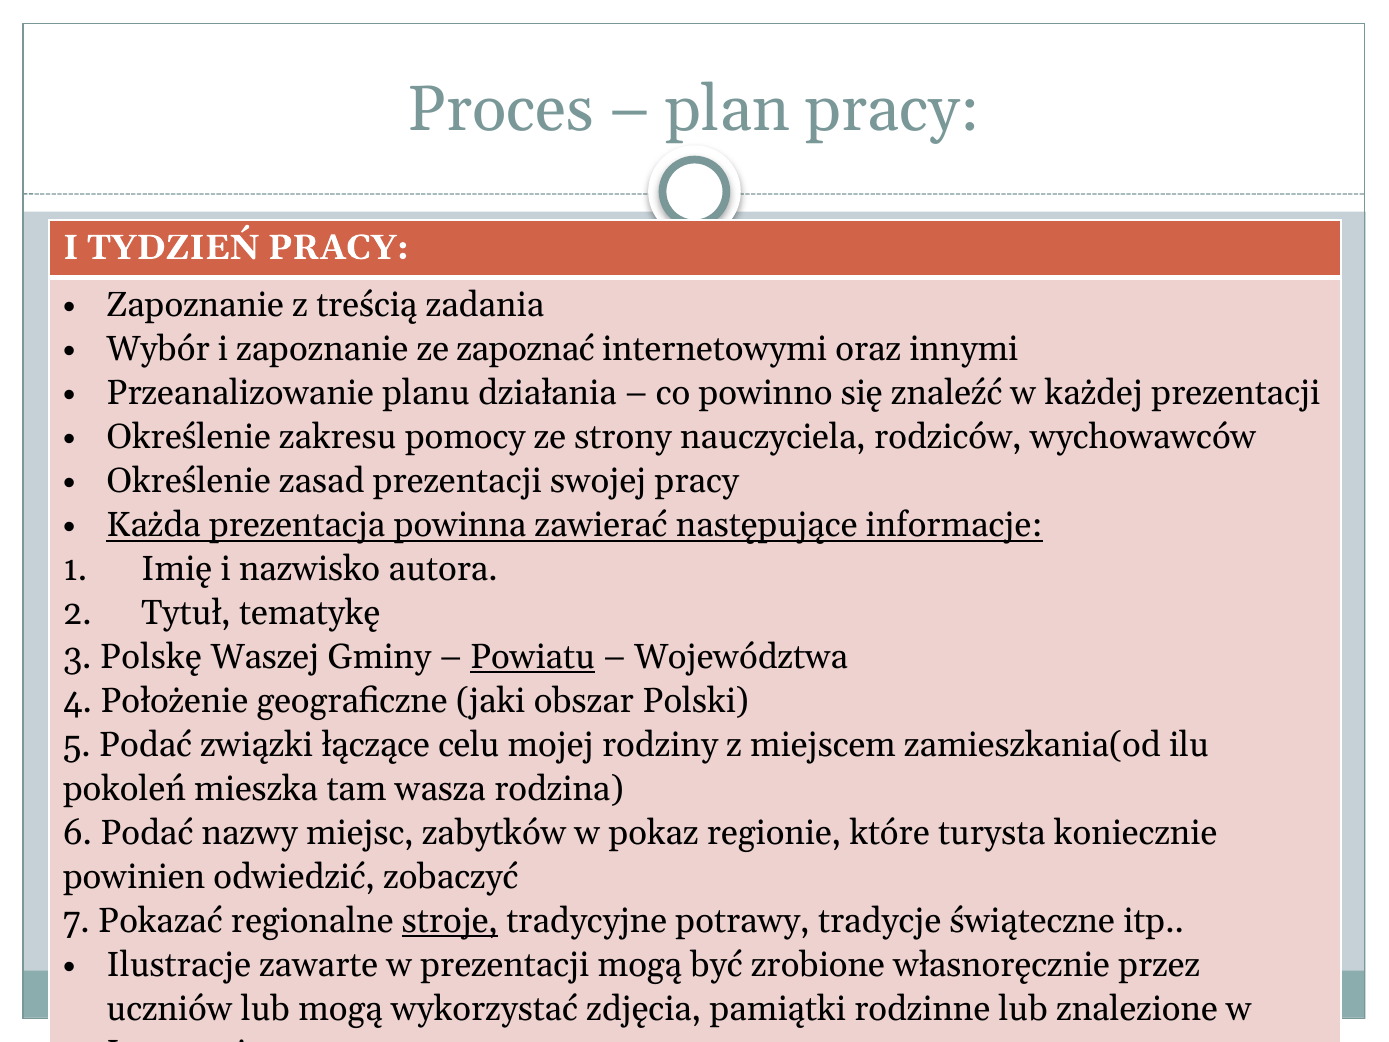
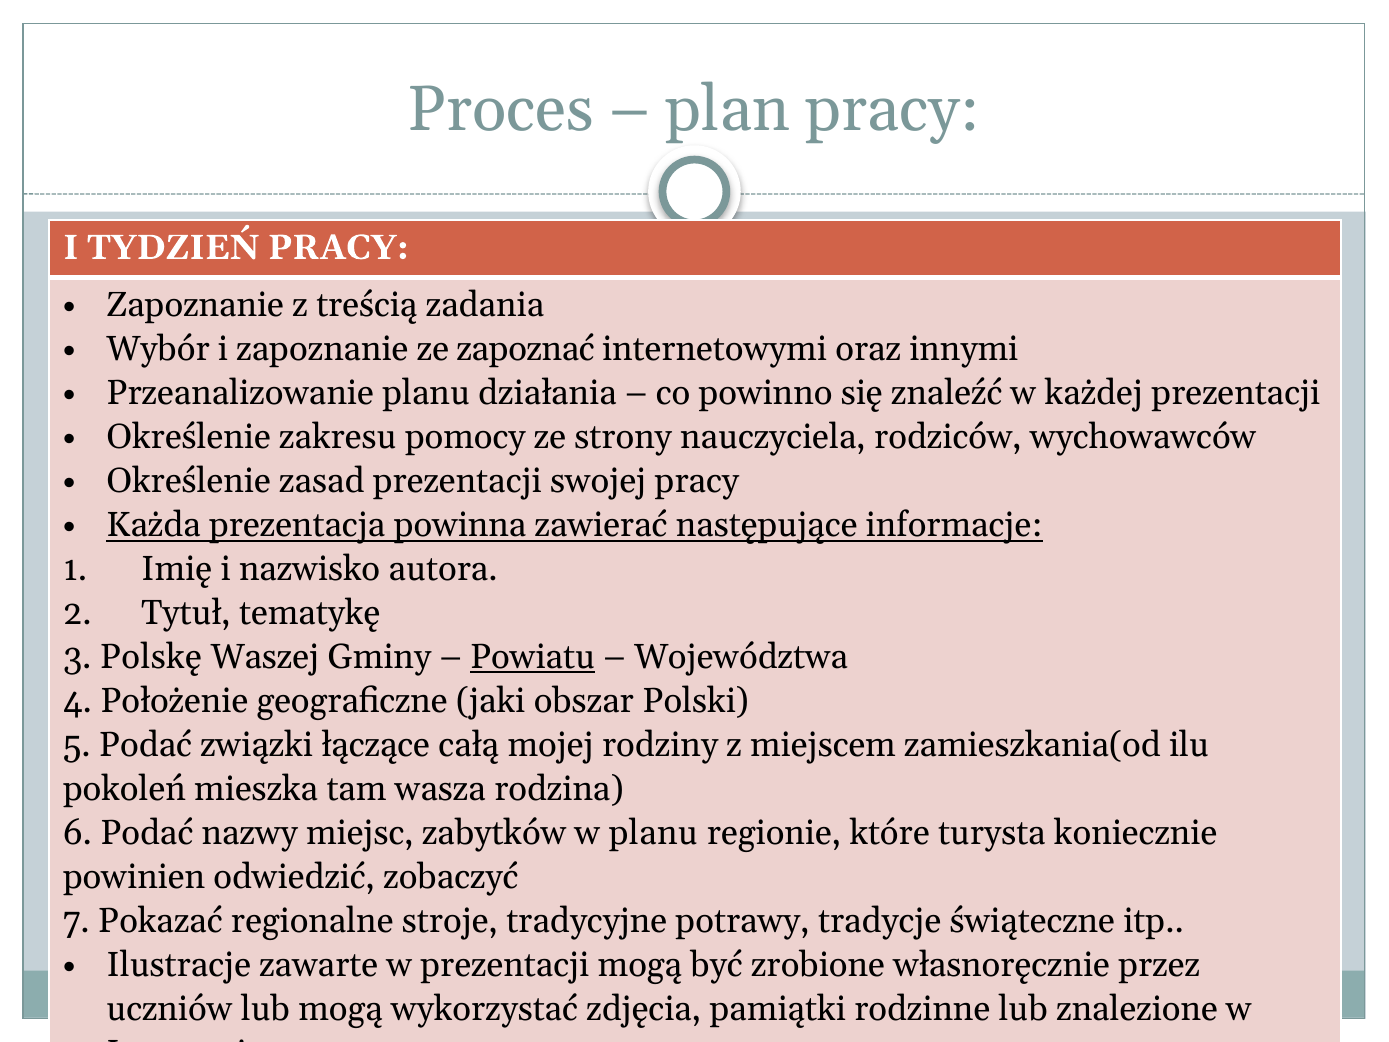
celu: celu -> całą
w pokaz: pokaz -> planu
stroje underline: present -> none
